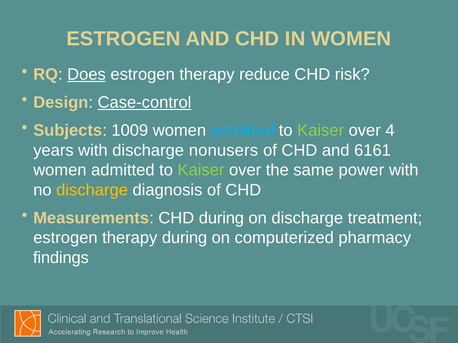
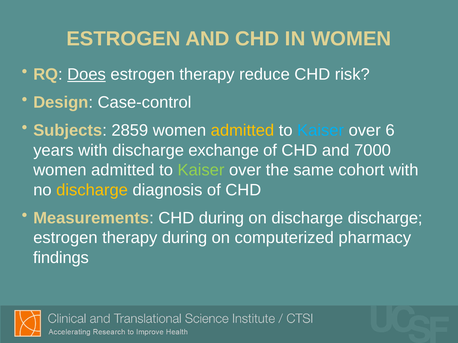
Case-control underline: present -> none
1009: 1009 -> 2859
admitted at (242, 131) colour: light blue -> yellow
Kaiser at (321, 131) colour: light green -> light blue
4: 4 -> 6
nonusers: nonusers -> exchange
6161: 6161 -> 7000
power: power -> cohort
discharge treatment: treatment -> discharge
